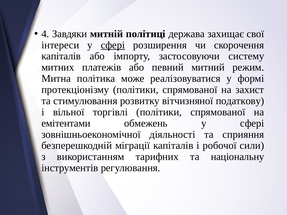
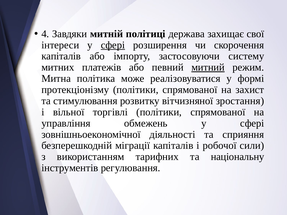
митний underline: none -> present
податкову: податкову -> зростання
емітентами: емітентами -> управління
